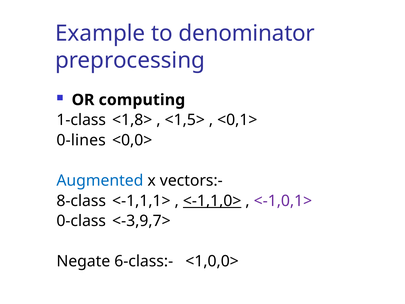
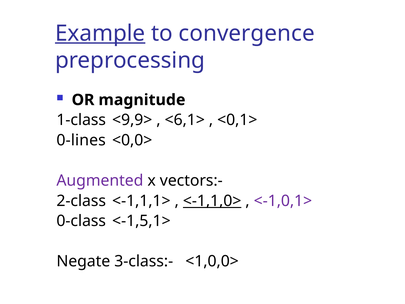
Example underline: none -> present
denominator: denominator -> convergence
computing: computing -> magnitude
<1,8>: <1,8> -> <9,9>
<1,5>: <1,5> -> <6,1>
Augmented colour: blue -> purple
8-class: 8-class -> 2-class
<-3,9,7>: <-3,9,7> -> <-1,5,1>
6-class:-: 6-class:- -> 3-class:-
